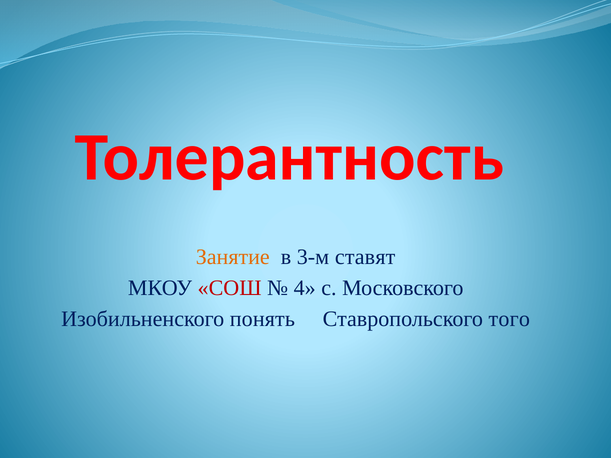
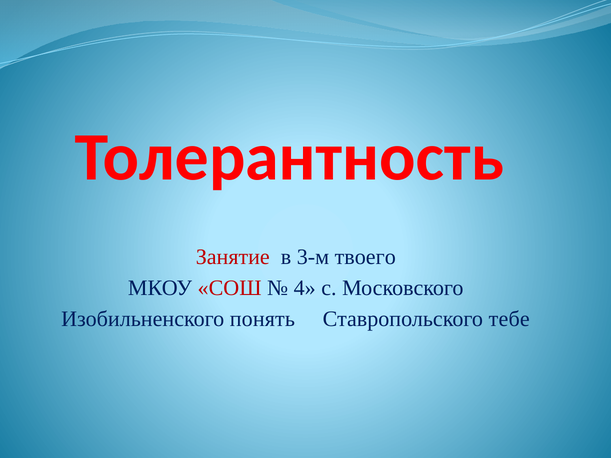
Занятие colour: orange -> red
ставят: ставят -> твоего
того: того -> тебе
